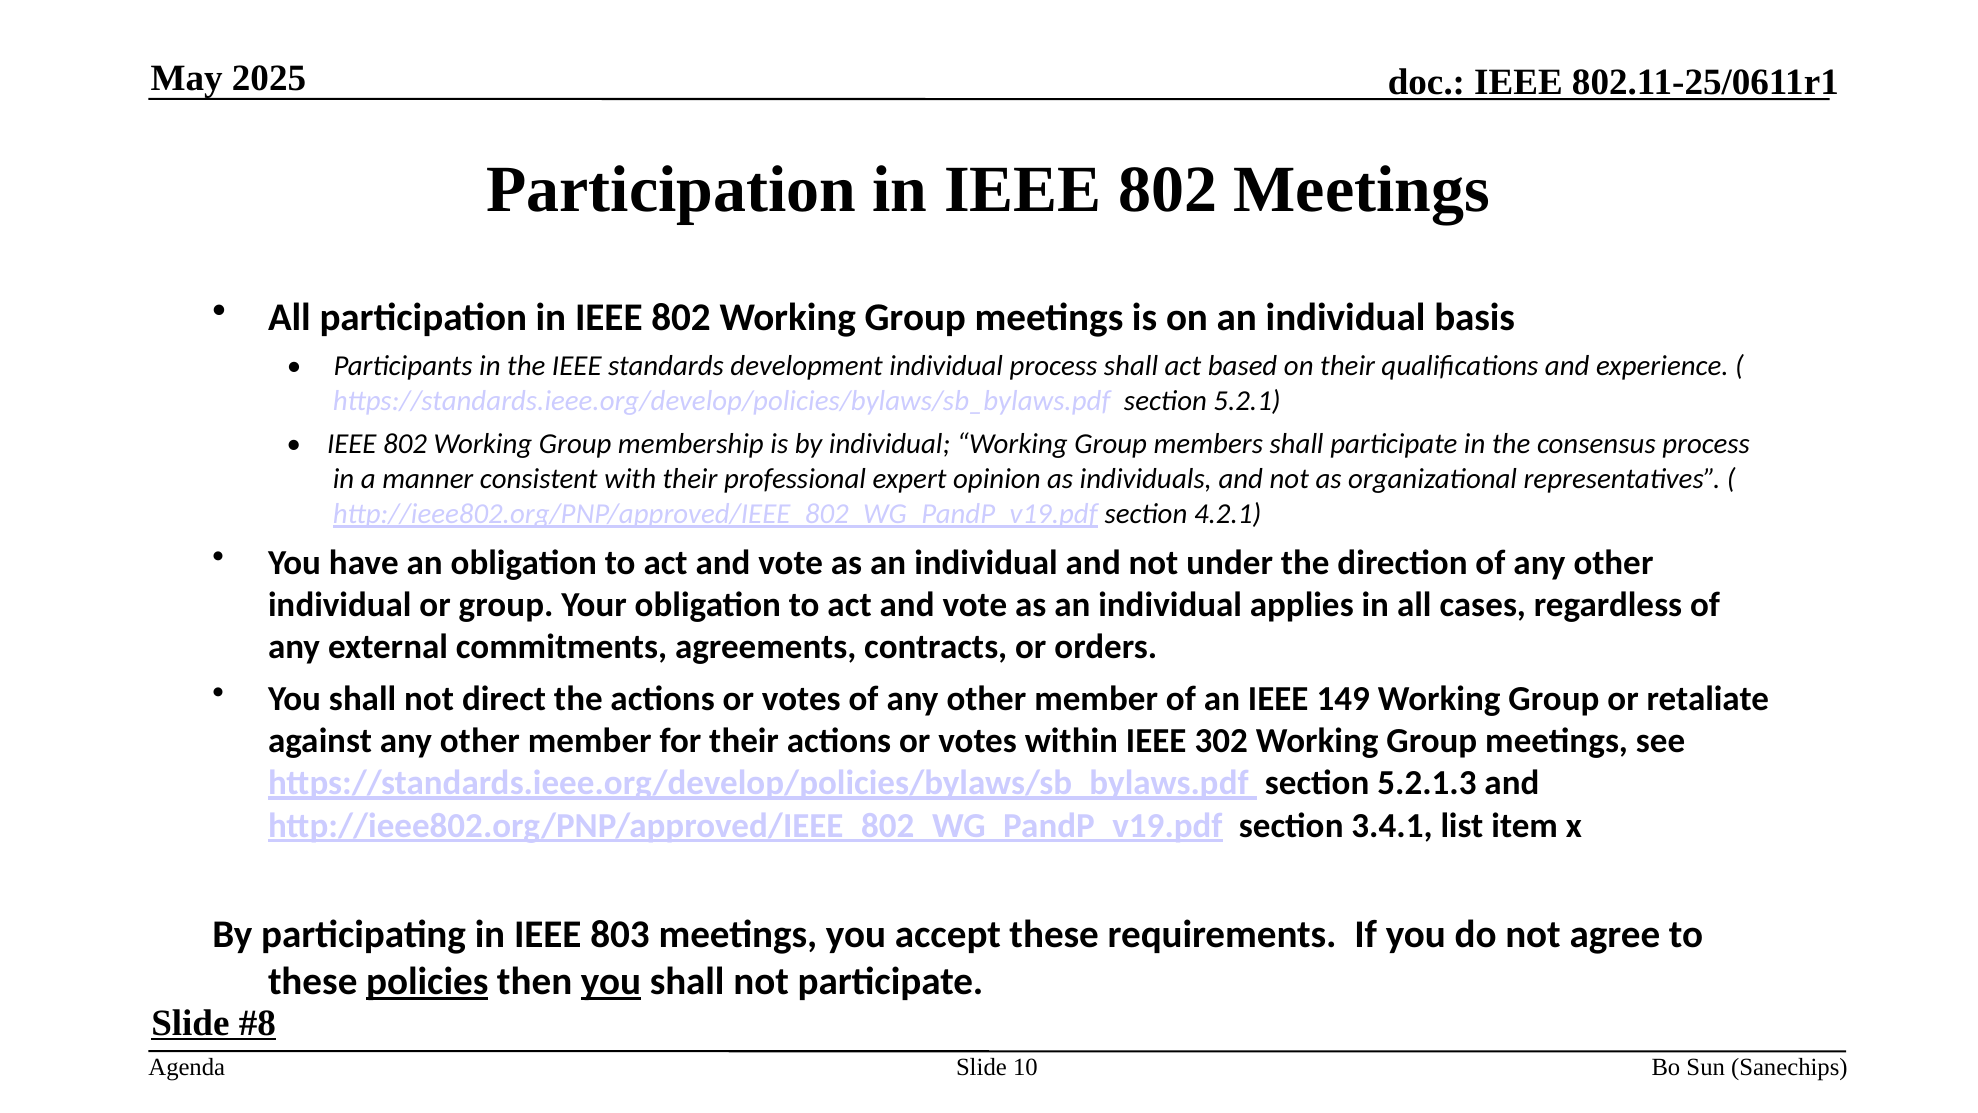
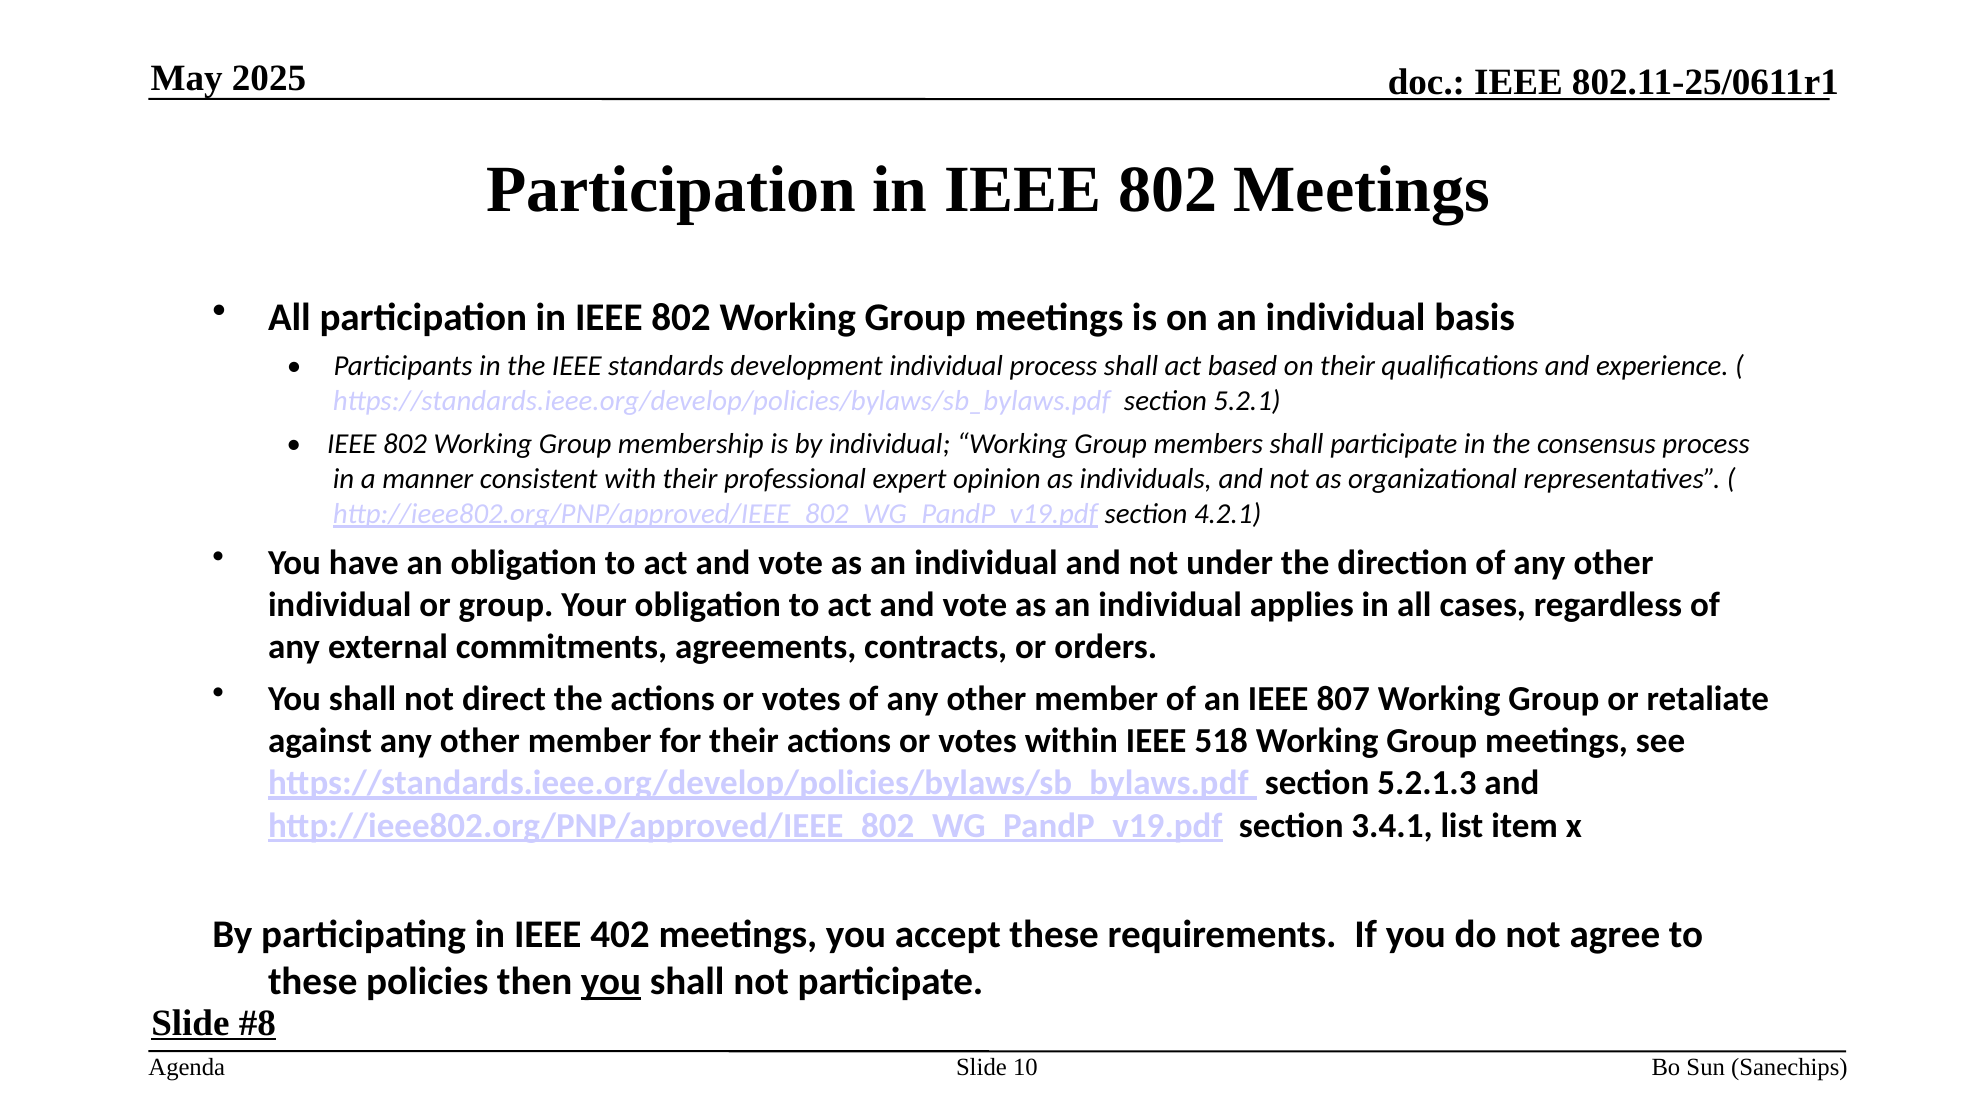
149: 149 -> 807
302: 302 -> 518
803: 803 -> 402
policies underline: present -> none
